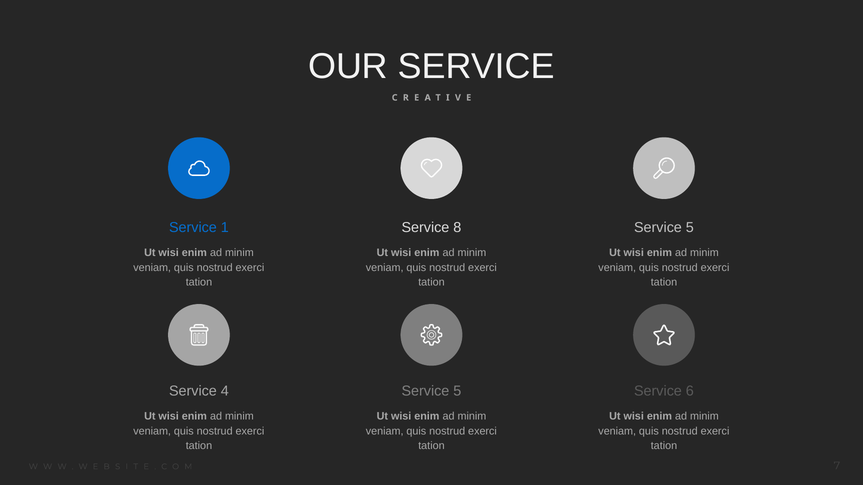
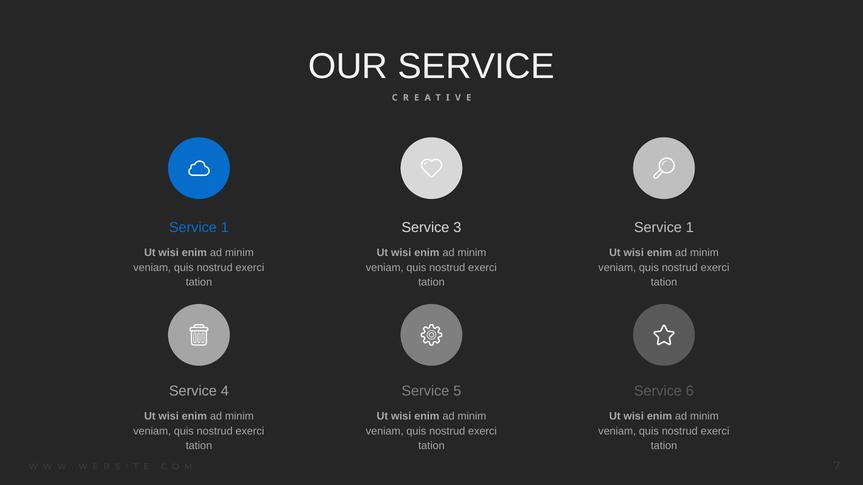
8: 8 -> 3
5 at (690, 228): 5 -> 1
